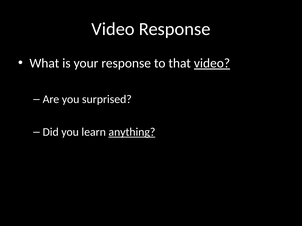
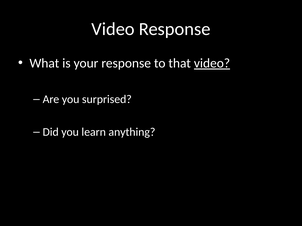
anything underline: present -> none
